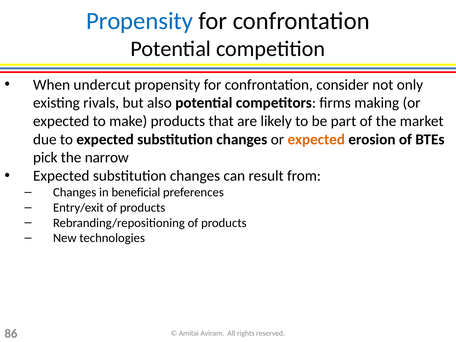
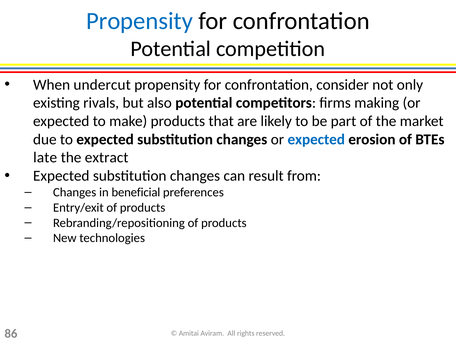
expected at (316, 139) colour: orange -> blue
pick: pick -> late
narrow: narrow -> extract
